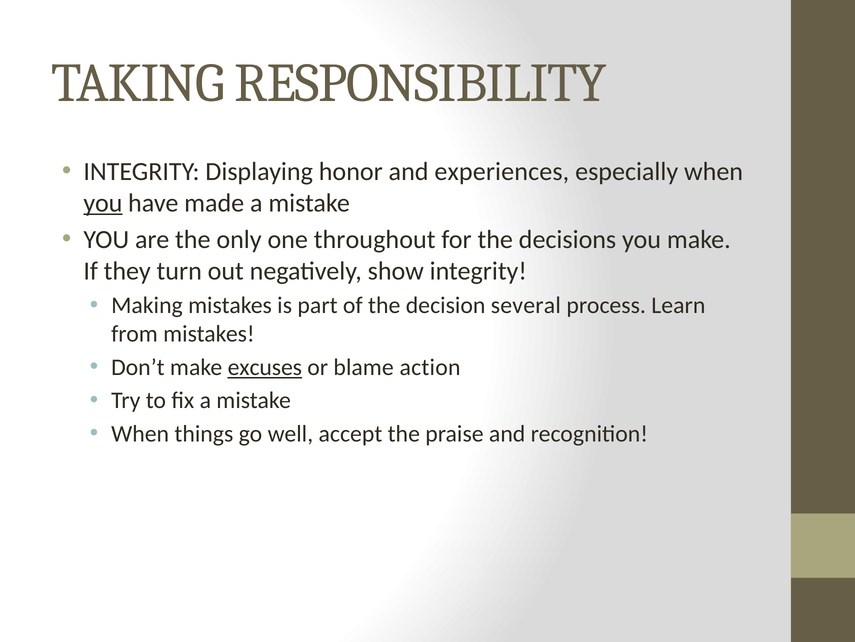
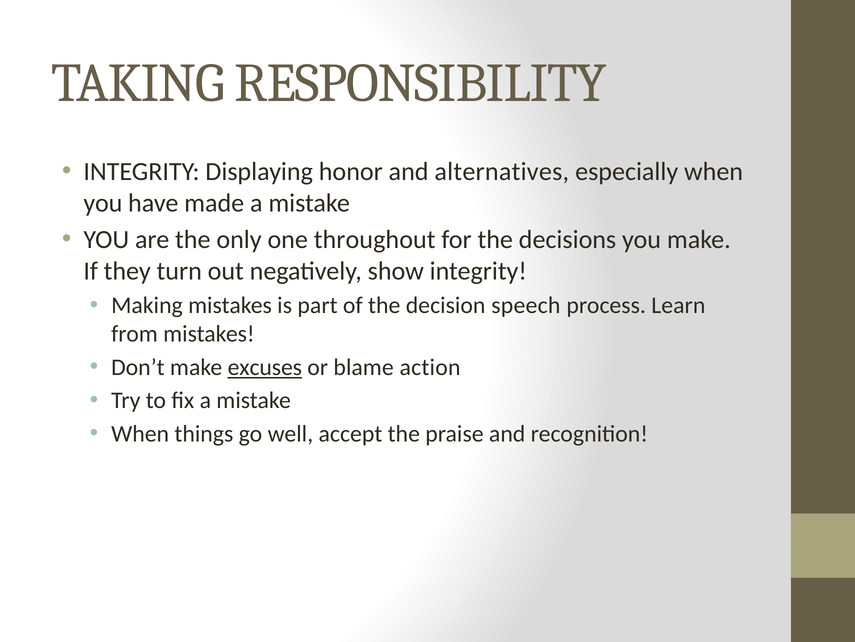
experiences: experiences -> alternatives
you at (103, 203) underline: present -> none
several: several -> speech
